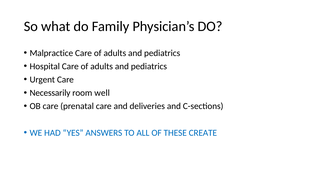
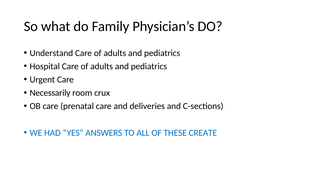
Malpractice: Malpractice -> Understand
well: well -> crux
